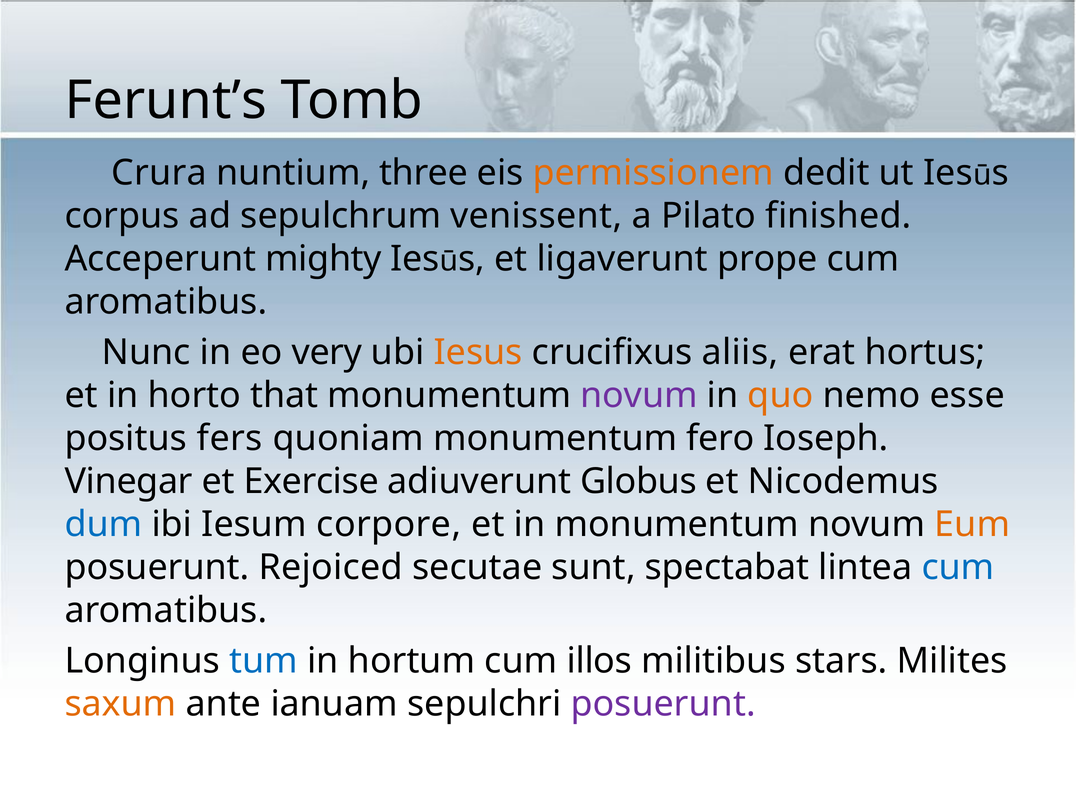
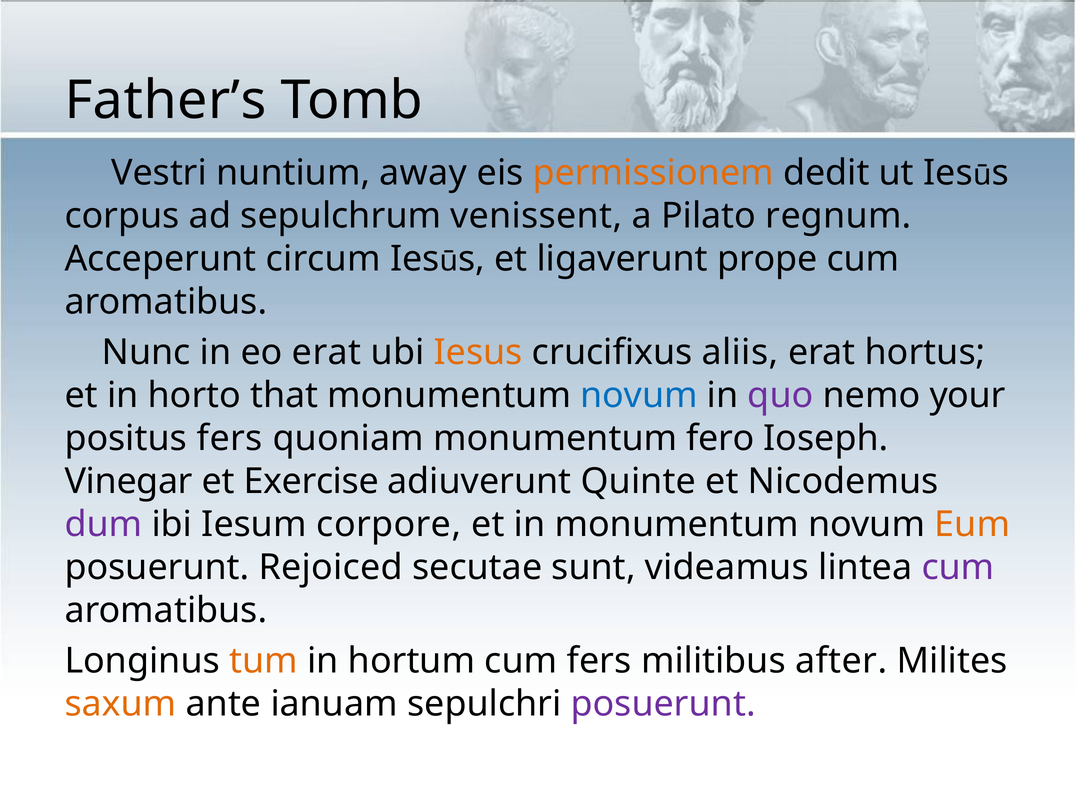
Ferunt’s: Ferunt’s -> Father’s
Crura: Crura -> Vestri
three: three -> away
finished: finished -> regnum
mighty: mighty -> circum
eo very: very -> erat
novum at (639, 395) colour: purple -> blue
quo colour: orange -> purple
esse: esse -> your
Globus: Globus -> Quinte
dum colour: blue -> purple
spectabat: spectabat -> videamus
cum at (958, 567) colour: blue -> purple
tum colour: blue -> orange
cum illos: illos -> fers
stars: stars -> after
